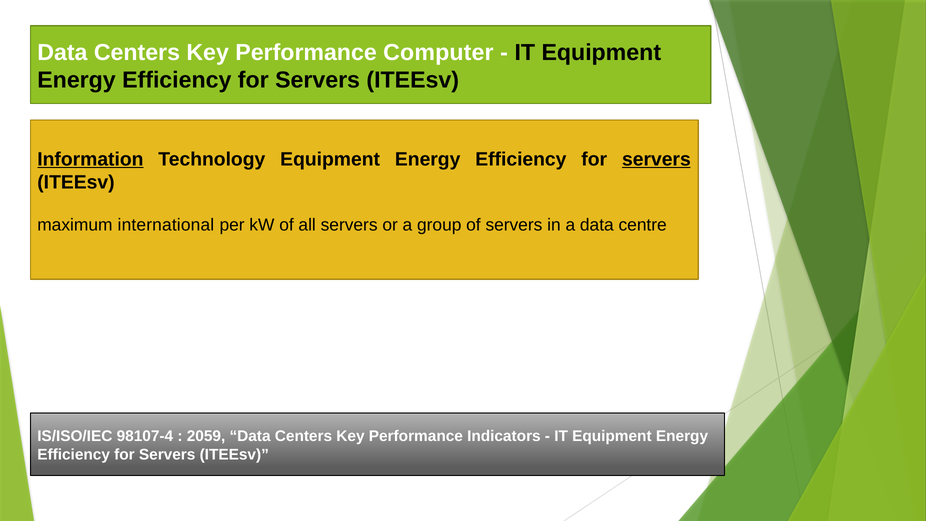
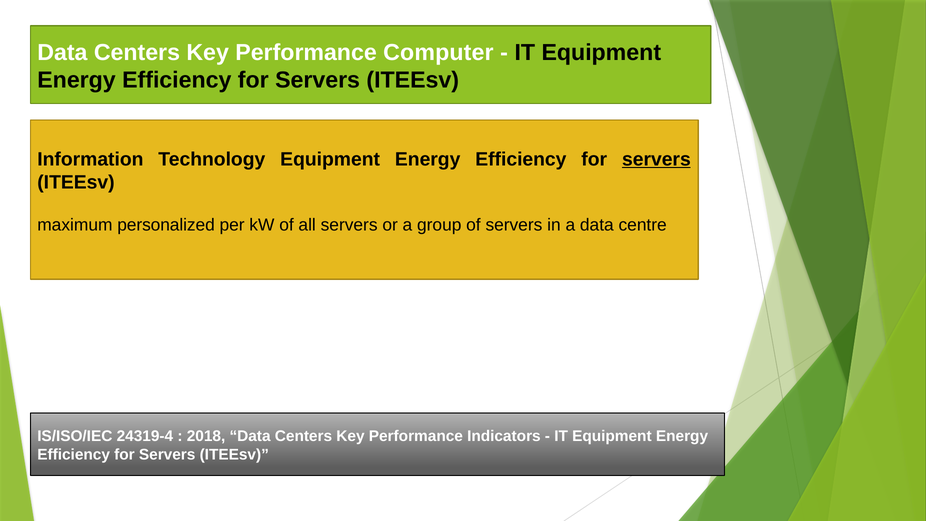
Information underline: present -> none
international: international -> personalized
98107-4: 98107-4 -> 24319-4
2059: 2059 -> 2018
